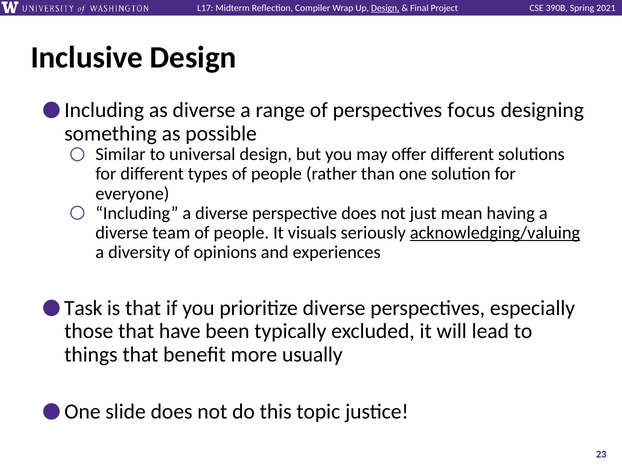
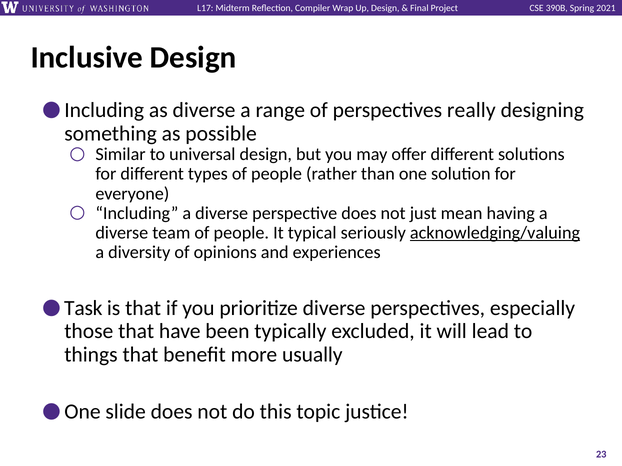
Design at (385, 8) underline: present -> none
focus: focus -> really
visuals: visuals -> typical
